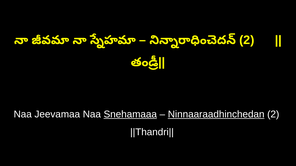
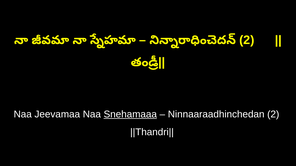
Ninnaaraadhinchedan underline: present -> none
